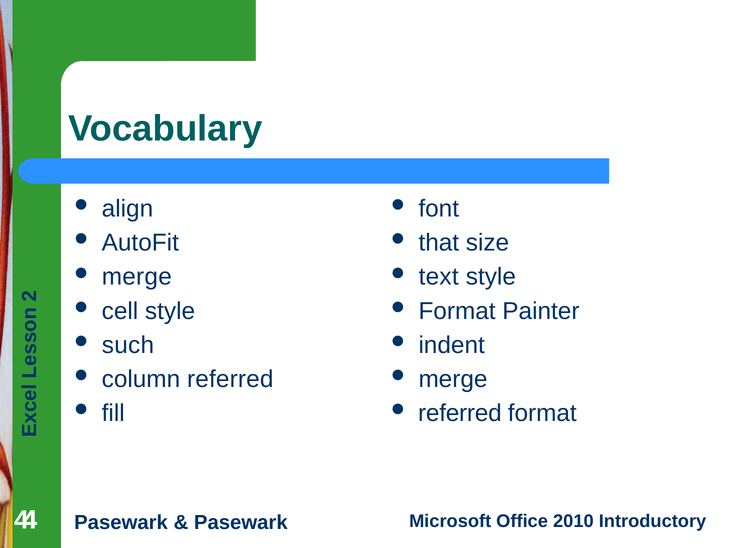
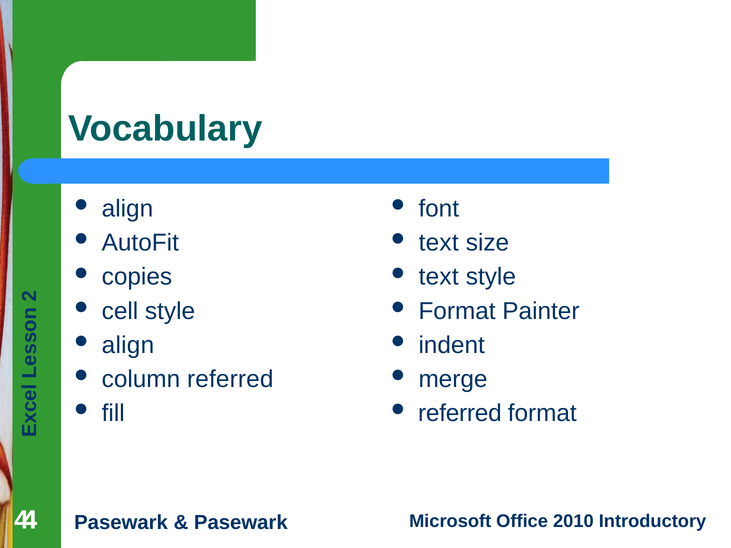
that at (439, 243): that -> text
merge at (137, 277): merge -> copies
such at (128, 345): such -> align
